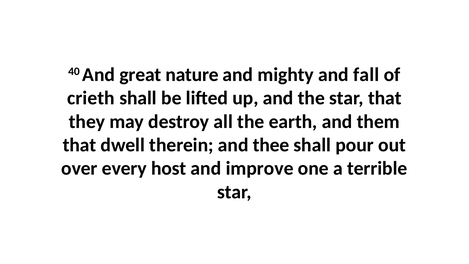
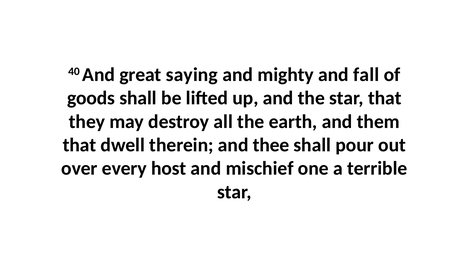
nature: nature -> saying
crieth: crieth -> goods
improve: improve -> mischief
